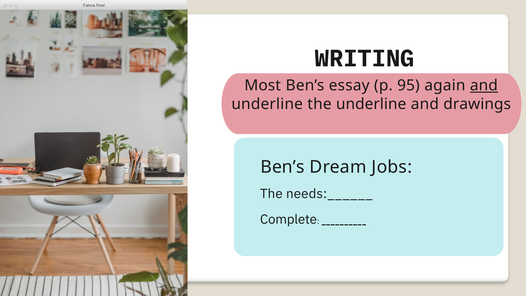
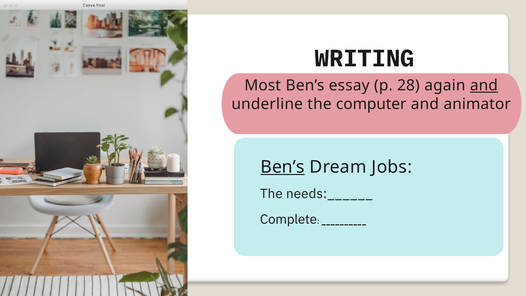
95: 95 -> 28
the underline: underline -> computer
drawings: drawings -> animator
Ben’s at (282, 167) underline: none -> present
